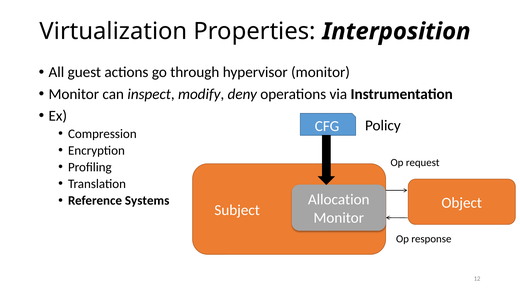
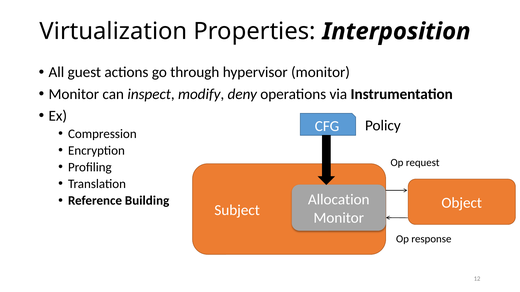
Systems: Systems -> Building
